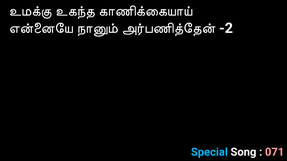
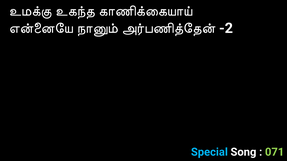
071 colour: pink -> light green
